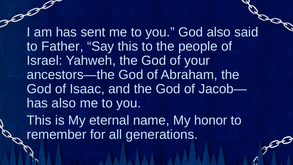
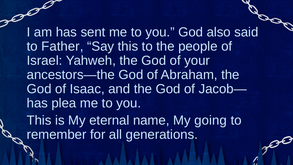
has also: also -> plea
honor: honor -> going
